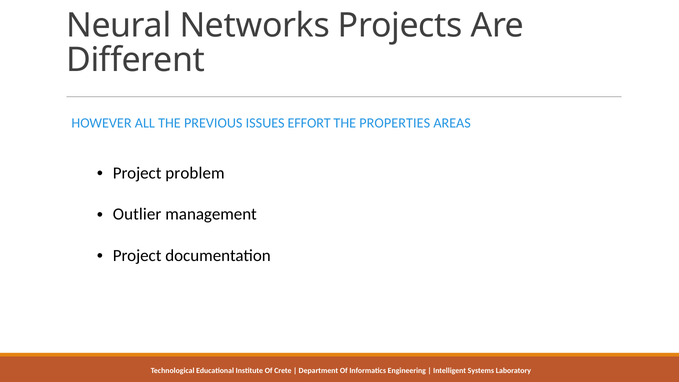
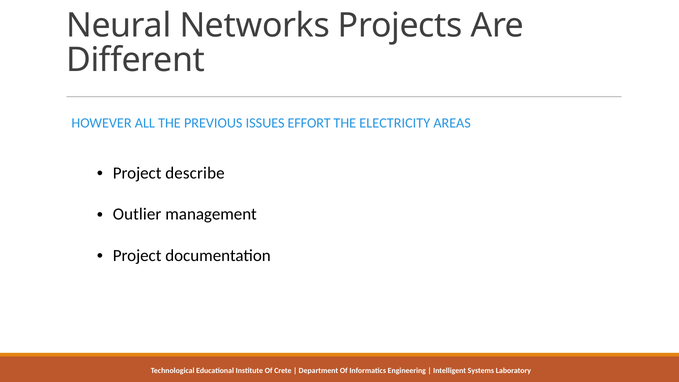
PROPERTIES: PROPERTIES -> ELECTRICITY
problem: problem -> describe
